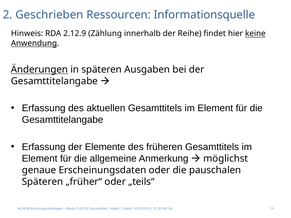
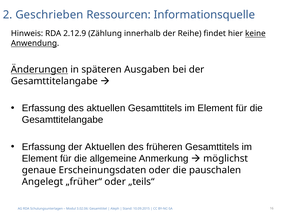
der Elemente: Elemente -> Aktuellen
Späteren at (43, 182): Späteren -> Angelegt
